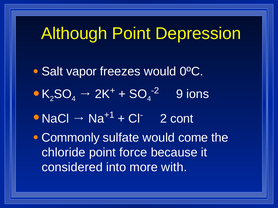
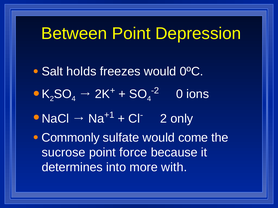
Although: Although -> Between
vapor: vapor -> holds
9: 9 -> 0
cont: cont -> only
chloride: chloride -> sucrose
considered: considered -> determines
